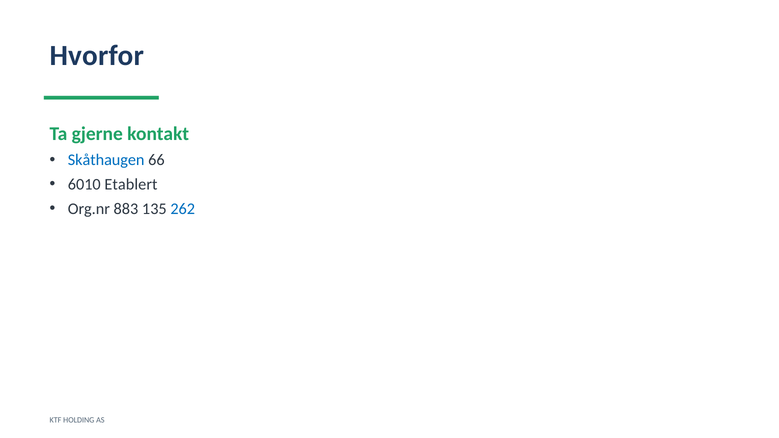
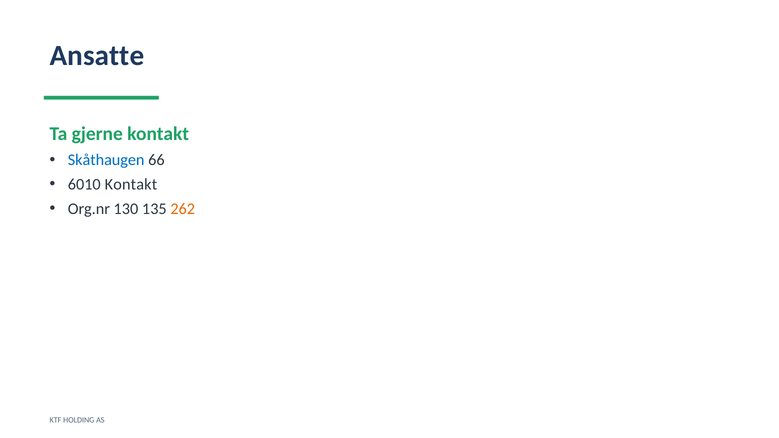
Hvorfor: Hvorfor -> Ansatte
6010 Etablert: Etablert -> Kontakt
883: 883 -> 130
262 colour: blue -> orange
